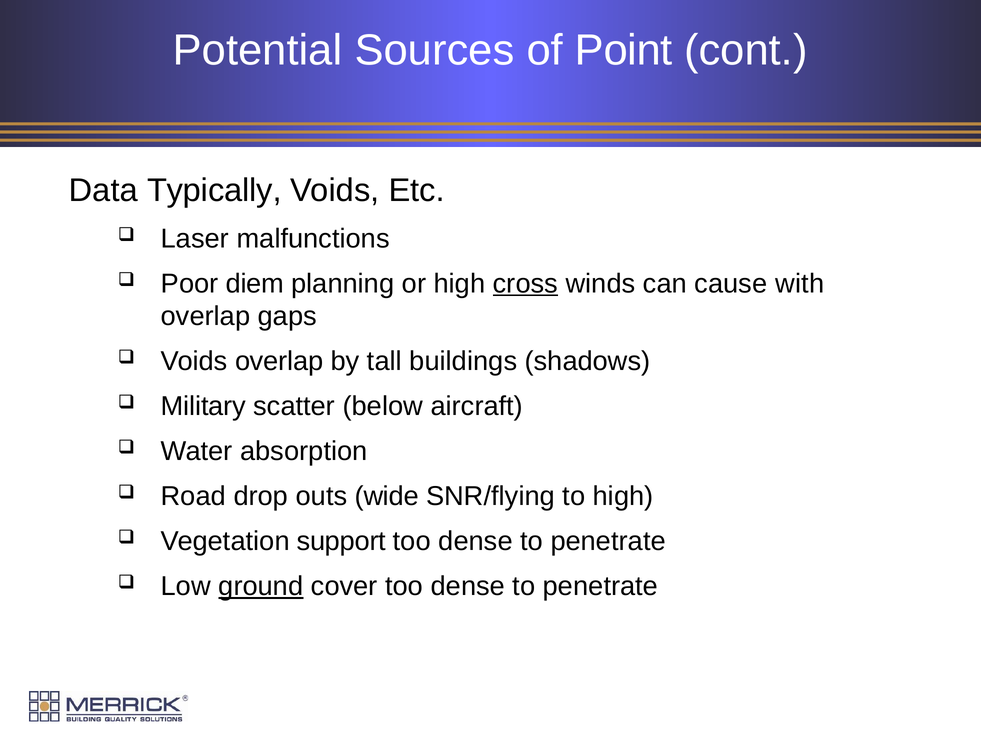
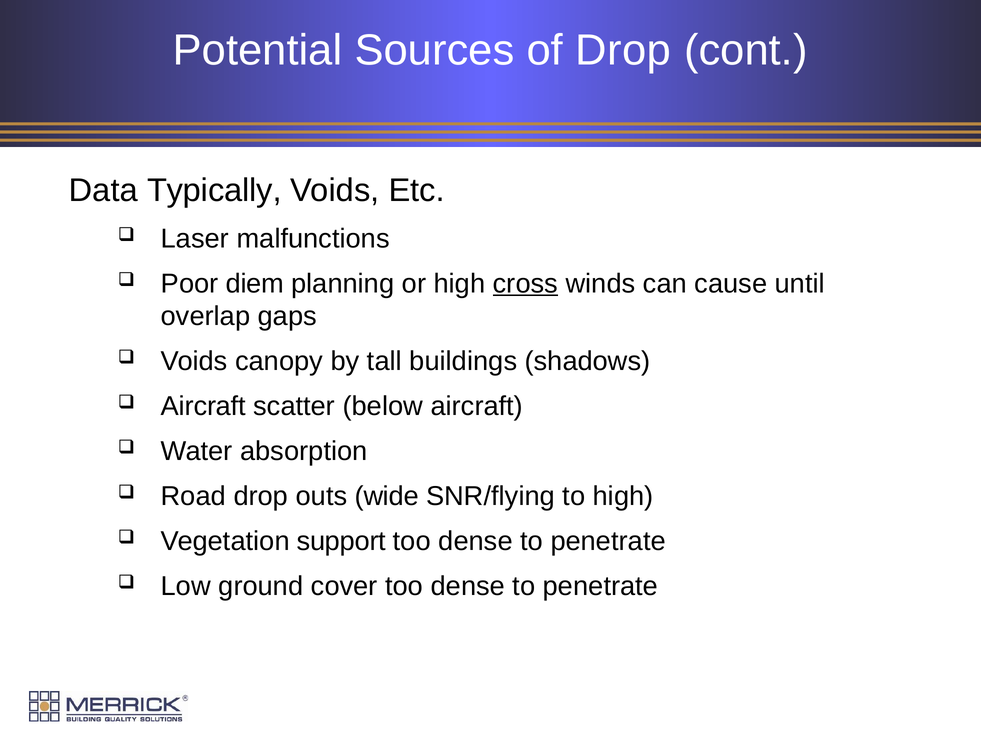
of Point: Point -> Drop
with: with -> until
Voids overlap: overlap -> canopy
Military at (203, 406): Military -> Aircraft
ground underline: present -> none
